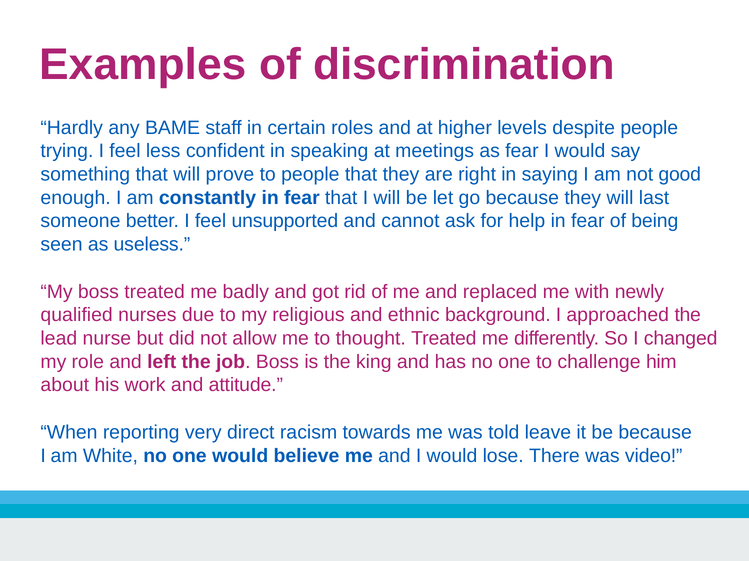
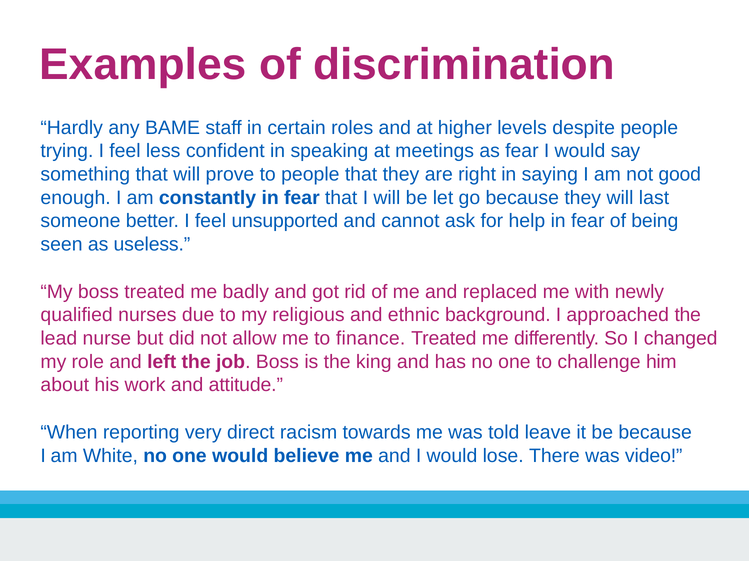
thought: thought -> finance
